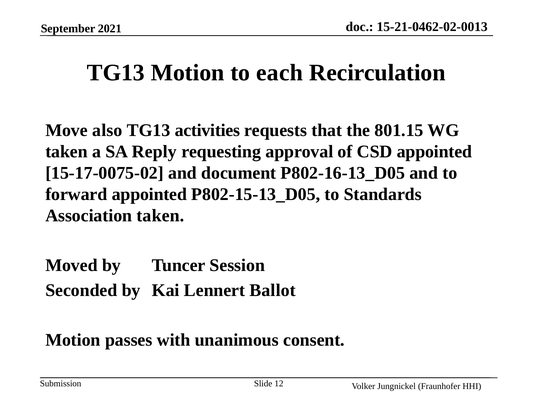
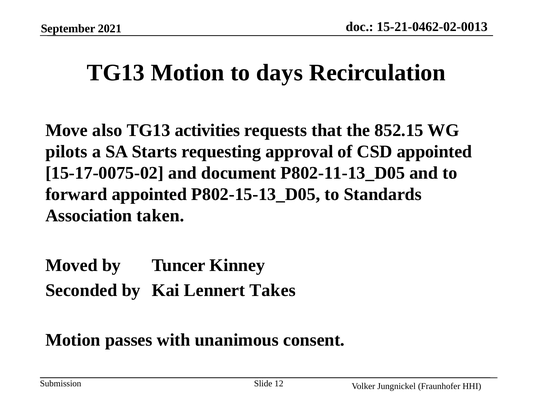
each: each -> days
801.15: 801.15 -> 852.15
taken at (67, 151): taken -> pilots
Reply: Reply -> Starts
P802-16-13_D05: P802-16-13_D05 -> P802-11-13_D05
Session: Session -> Kinney
Ballot: Ballot -> Takes
